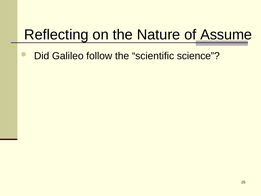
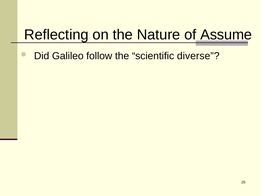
science: science -> diverse
